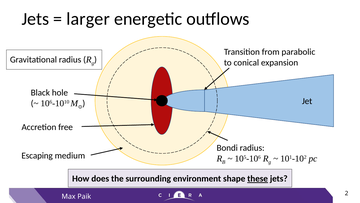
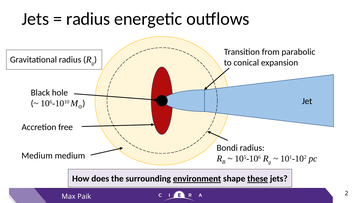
larger at (88, 19): larger -> radius
Escaping at (37, 155): Escaping -> Medium
environment underline: none -> present
